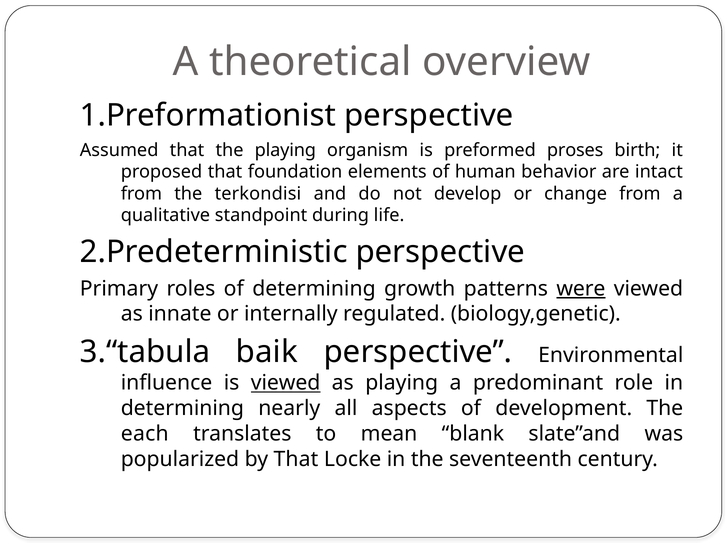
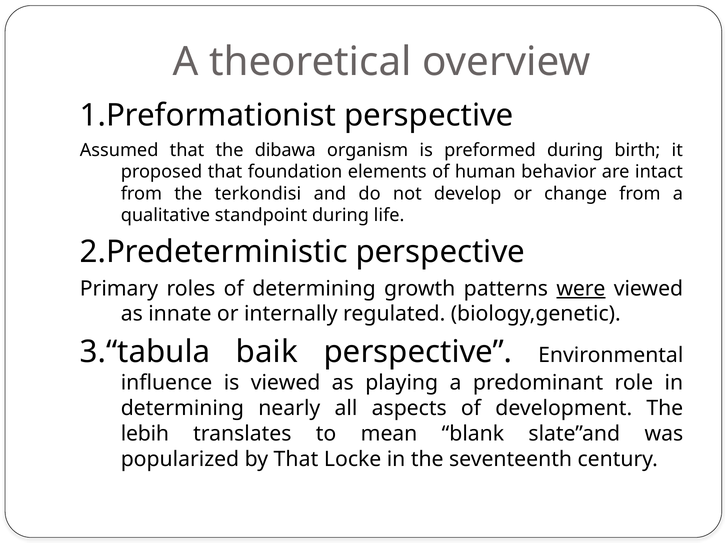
the playing: playing -> dibawa
preformed proses: proses -> during
viewed at (286, 383) underline: present -> none
each: each -> lebih
